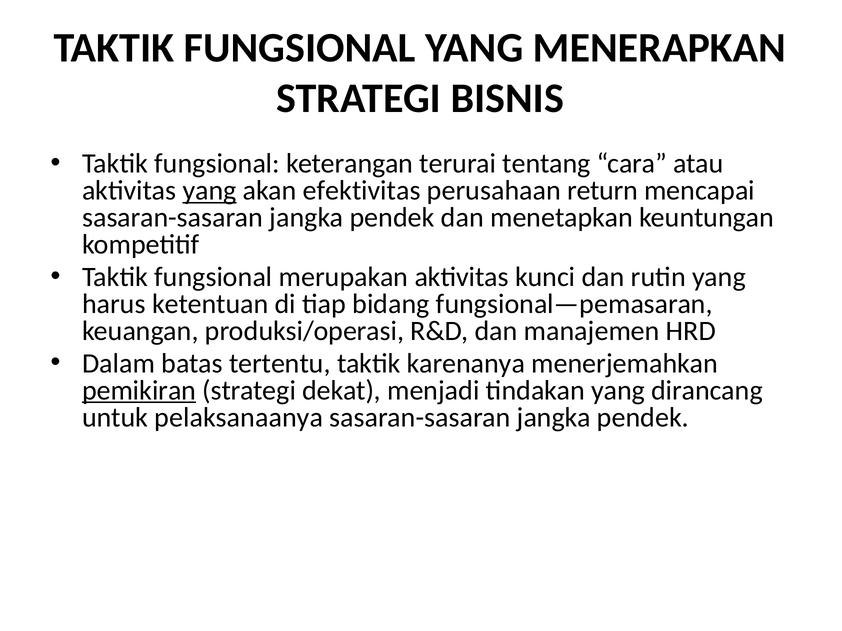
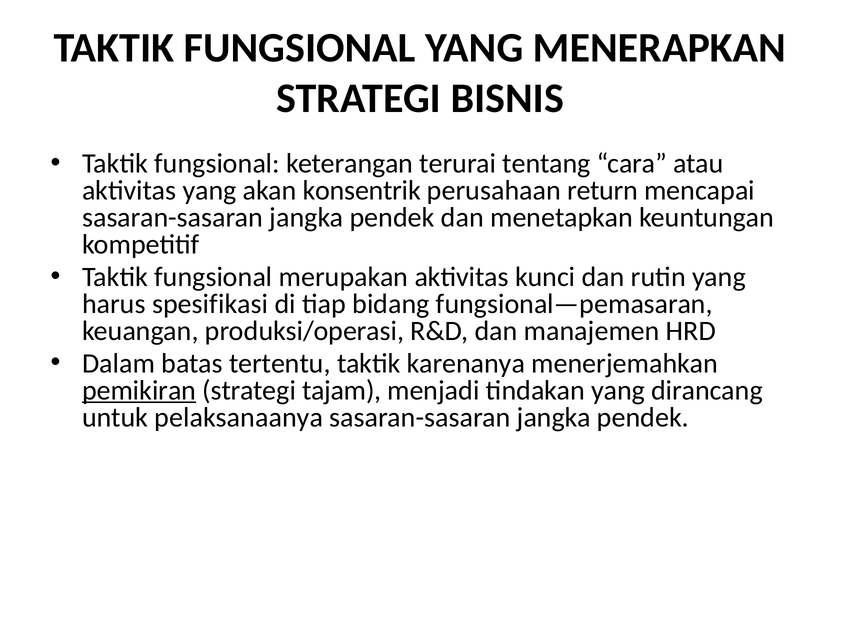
yang at (210, 191) underline: present -> none
efektivitas: efektivitas -> konsentrik
ketentuan: ketentuan -> spesifikasi
dekat: dekat -> tajam
